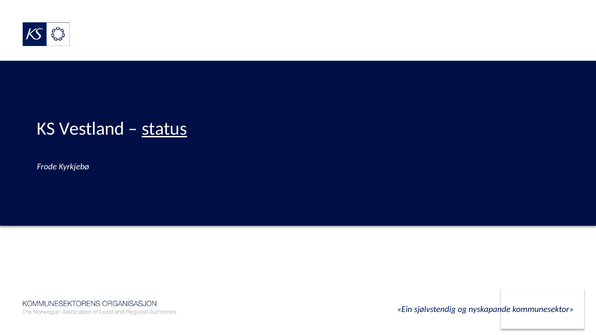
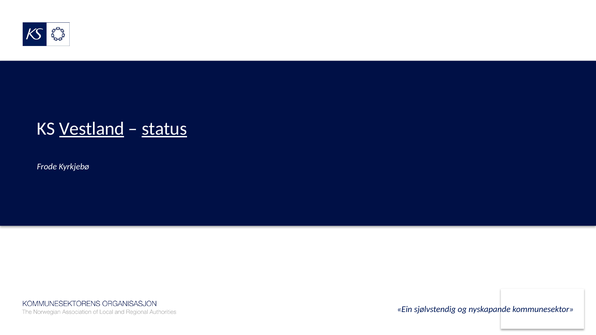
Vestland underline: none -> present
